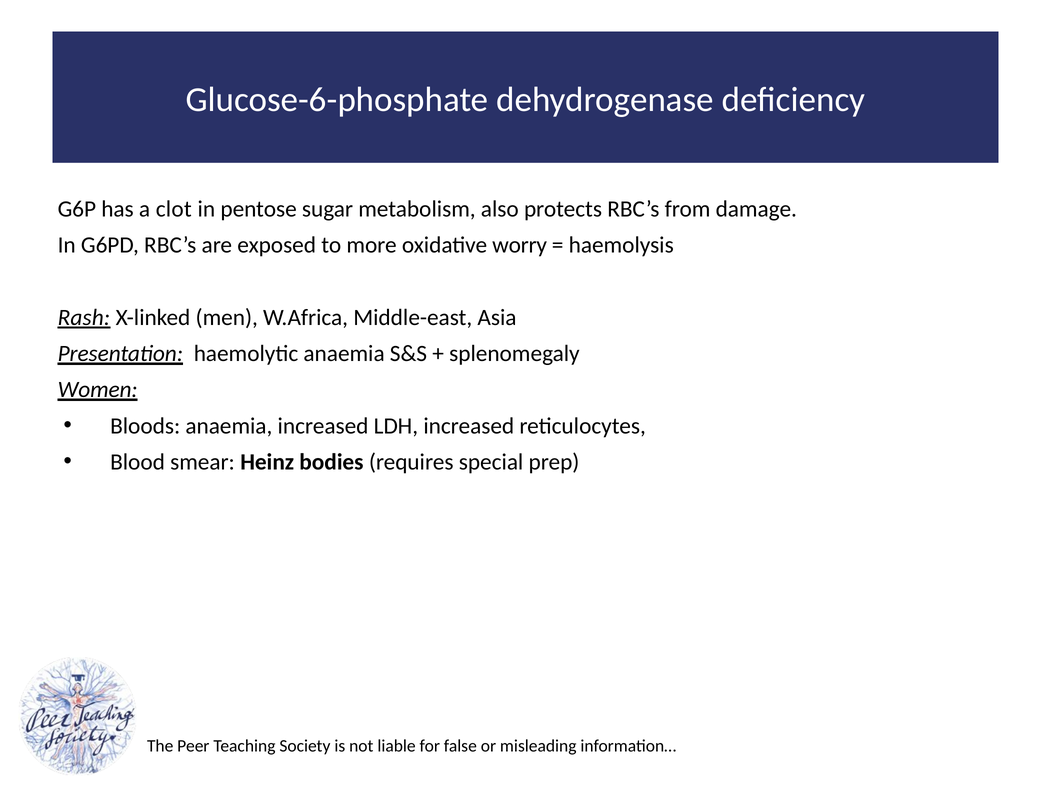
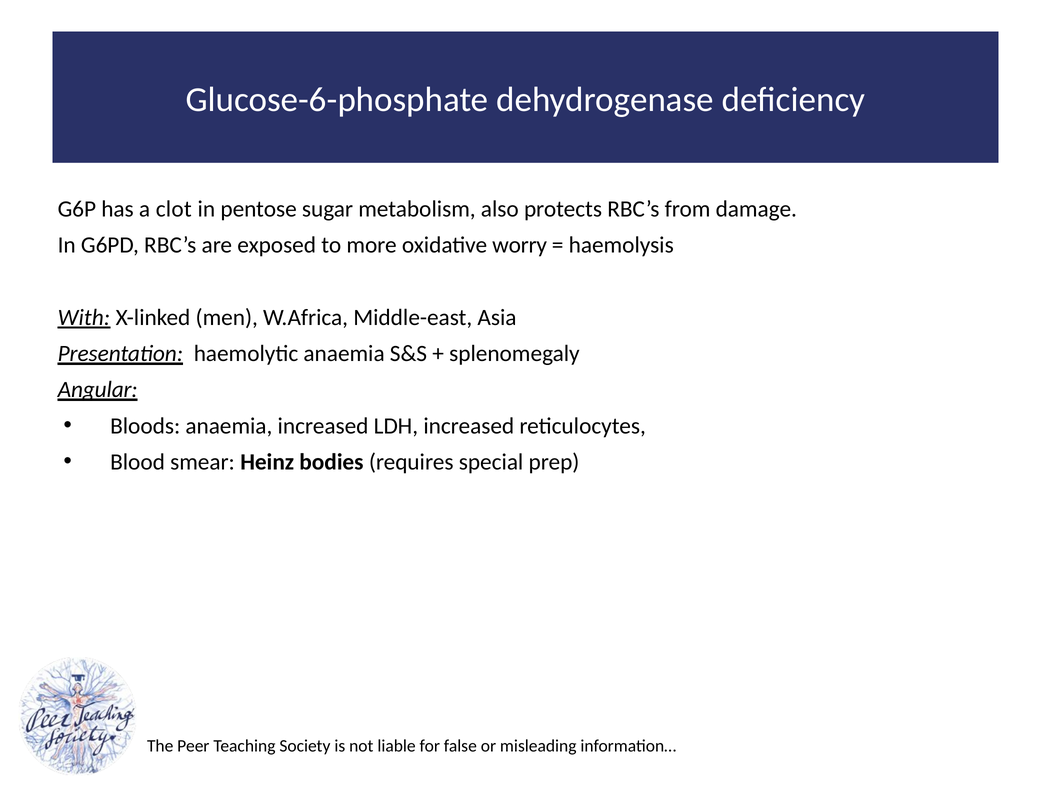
Rash: Rash -> With
Women: Women -> Angular
